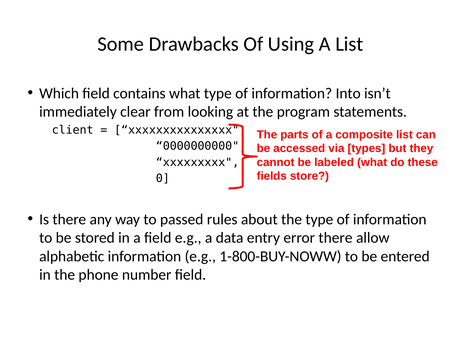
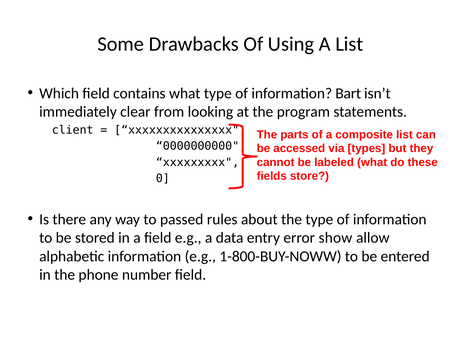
Into: Into -> Bart
error there: there -> show
